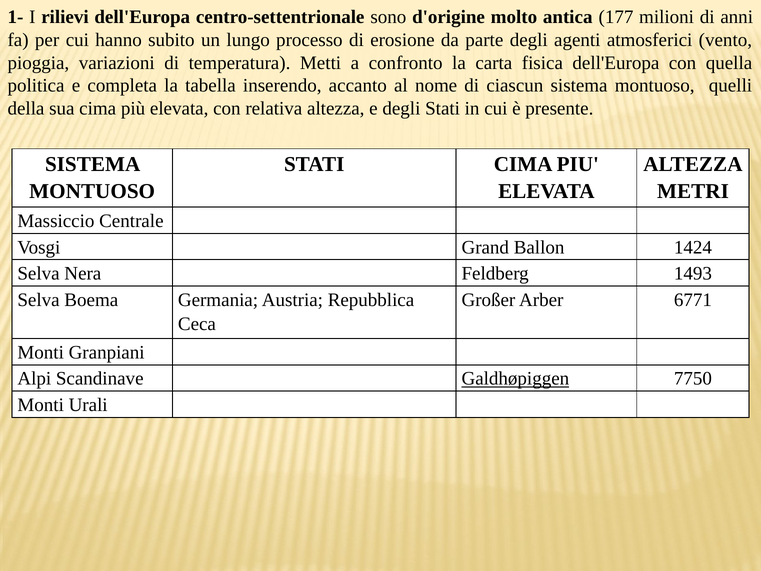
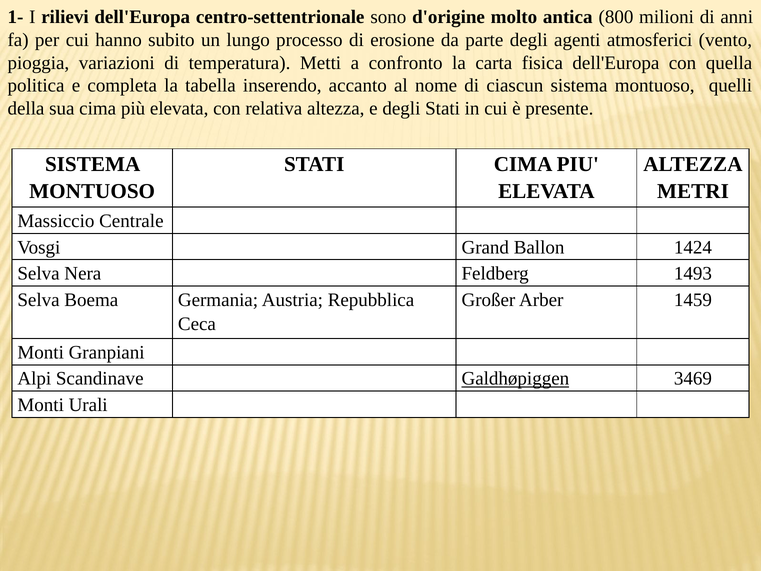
177: 177 -> 800
6771: 6771 -> 1459
7750: 7750 -> 3469
